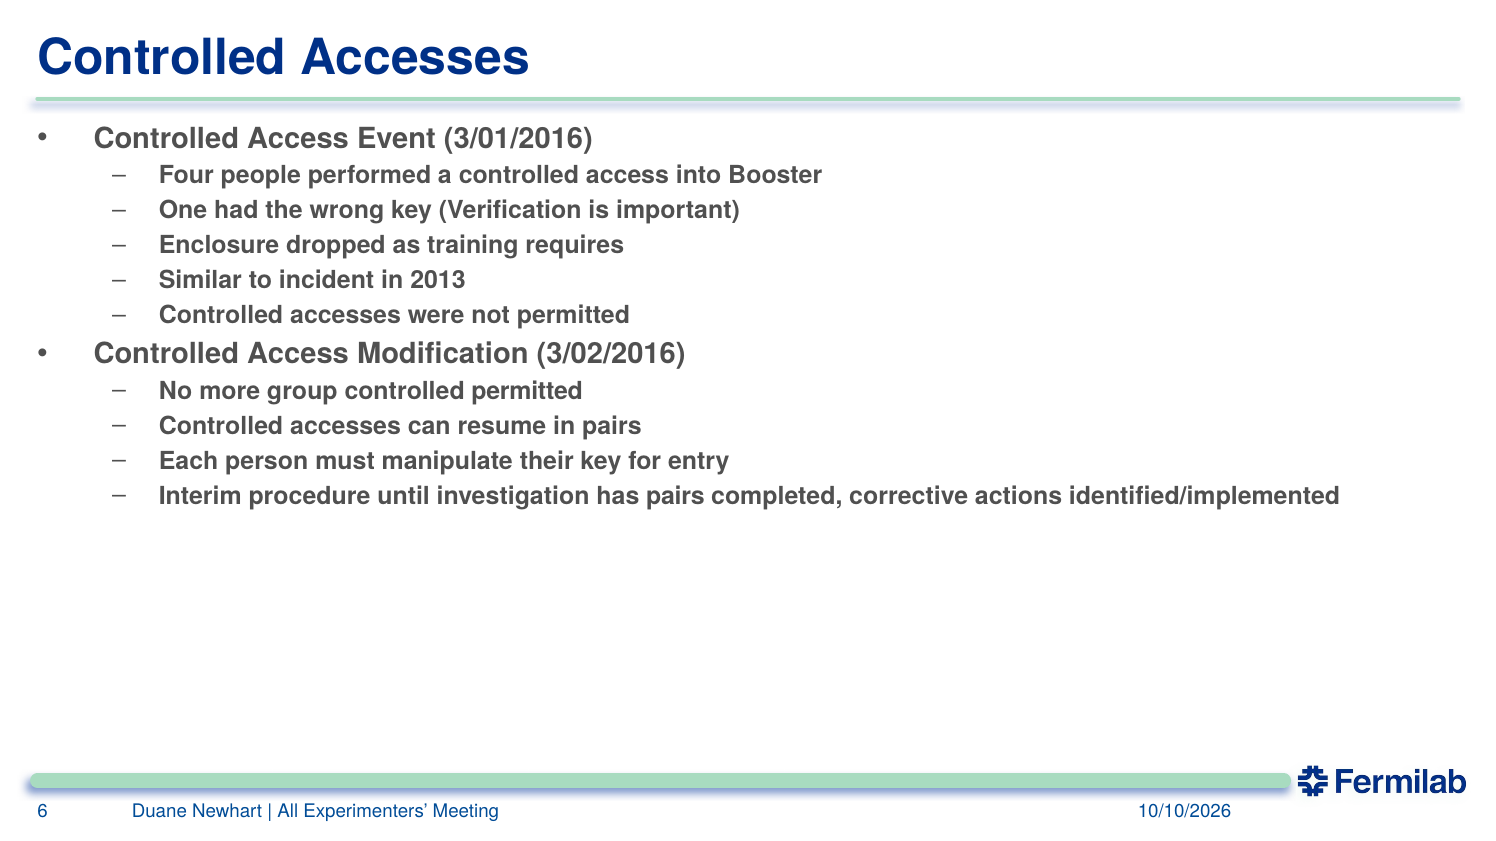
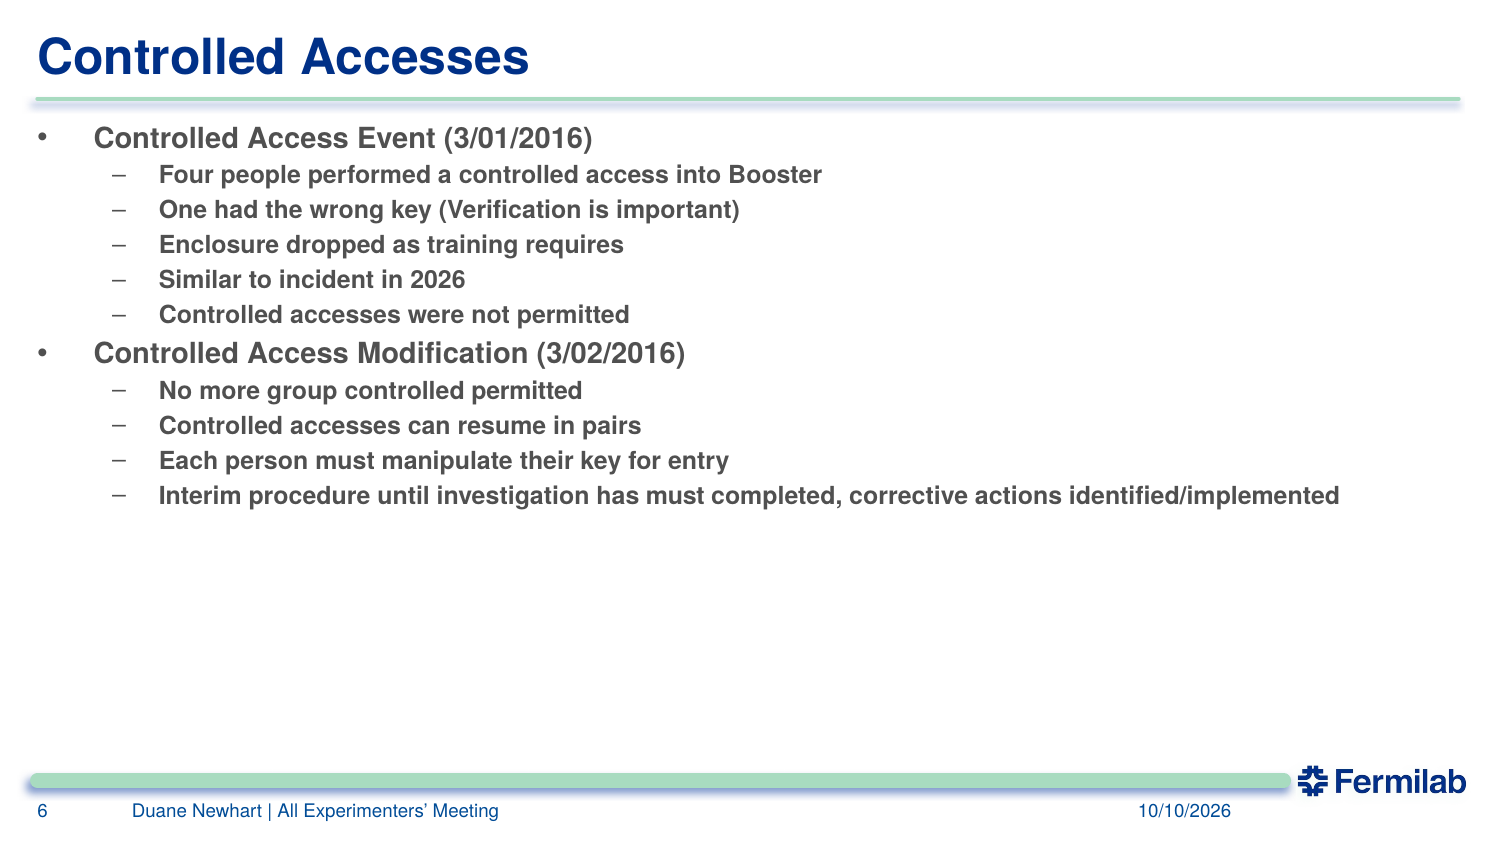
2013: 2013 -> 2026
has pairs: pairs -> must
